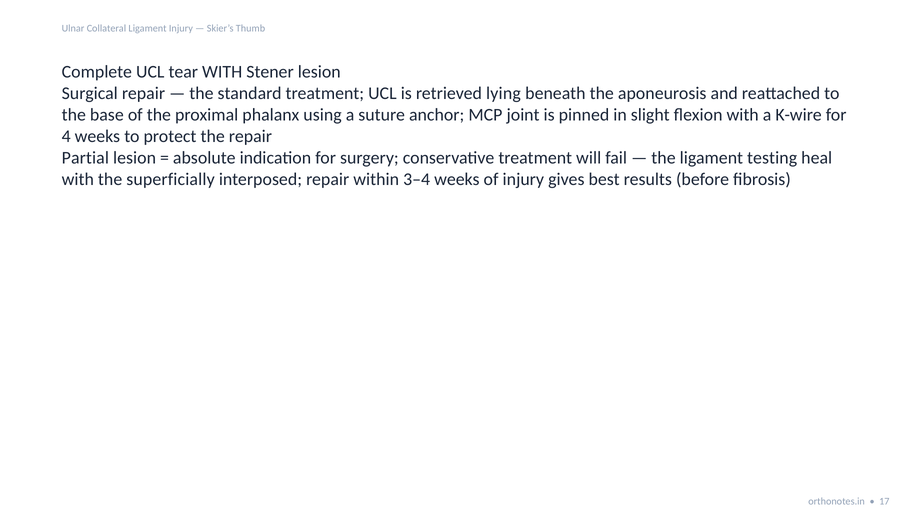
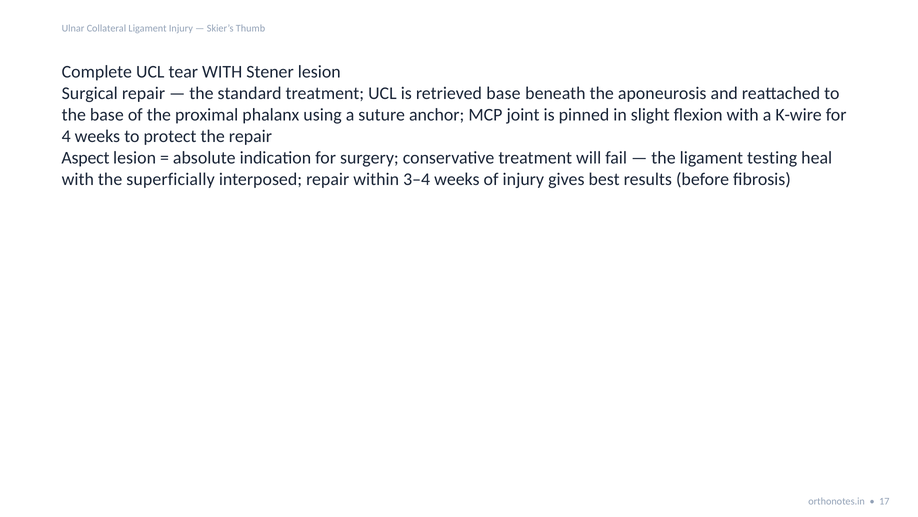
retrieved lying: lying -> base
Partial: Partial -> Aspect
